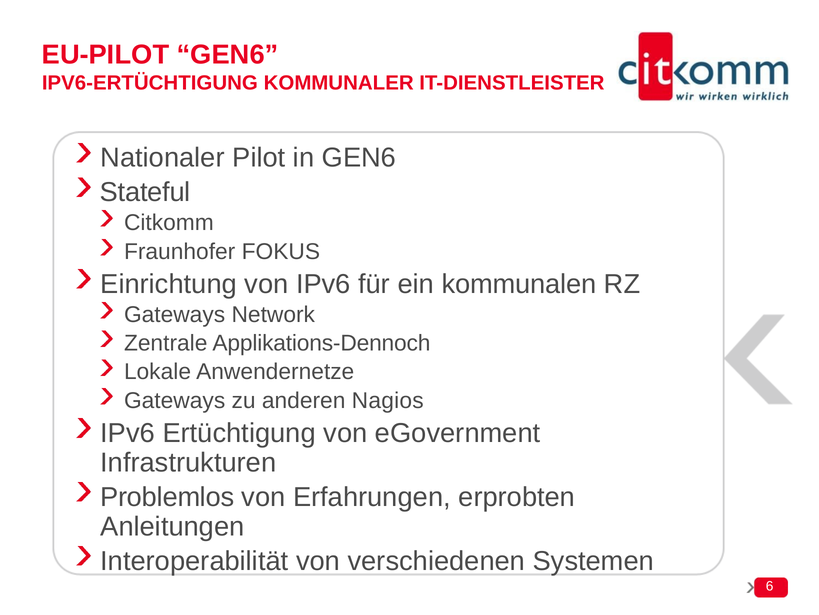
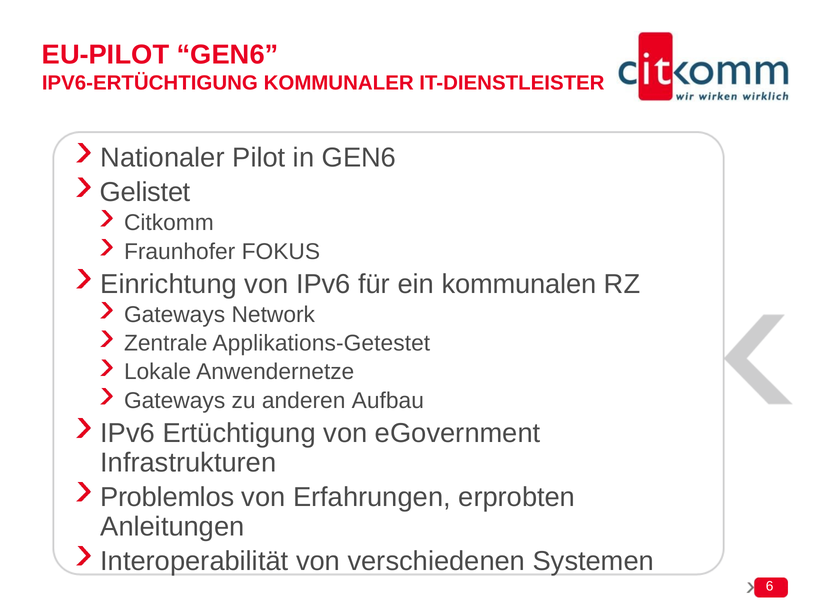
Stateful: Stateful -> Gelistet
Applikations-Dennoch: Applikations-Dennoch -> Applikations-Getestet
Nagios: Nagios -> Aufbau
